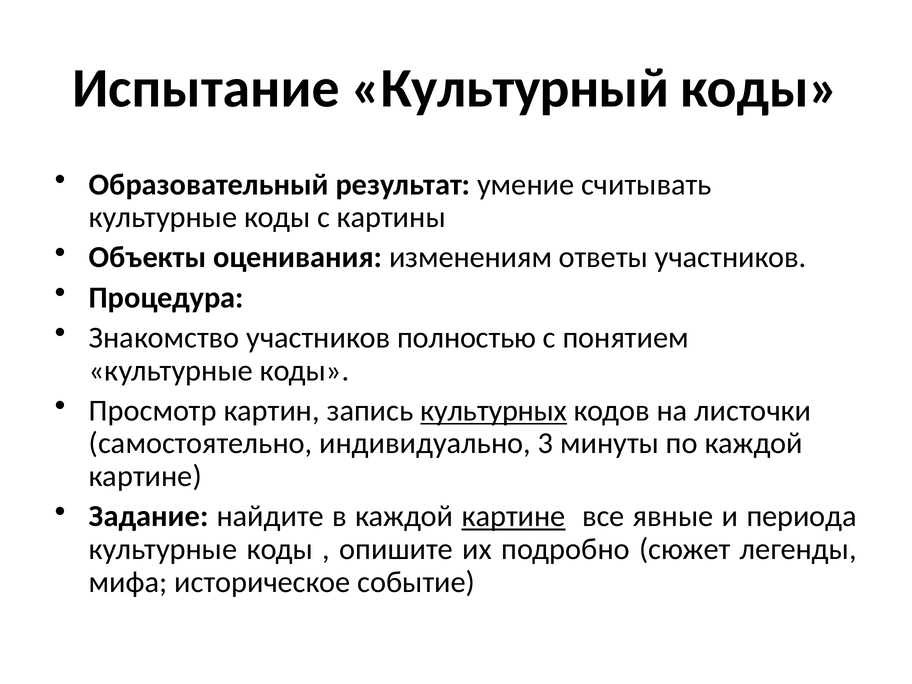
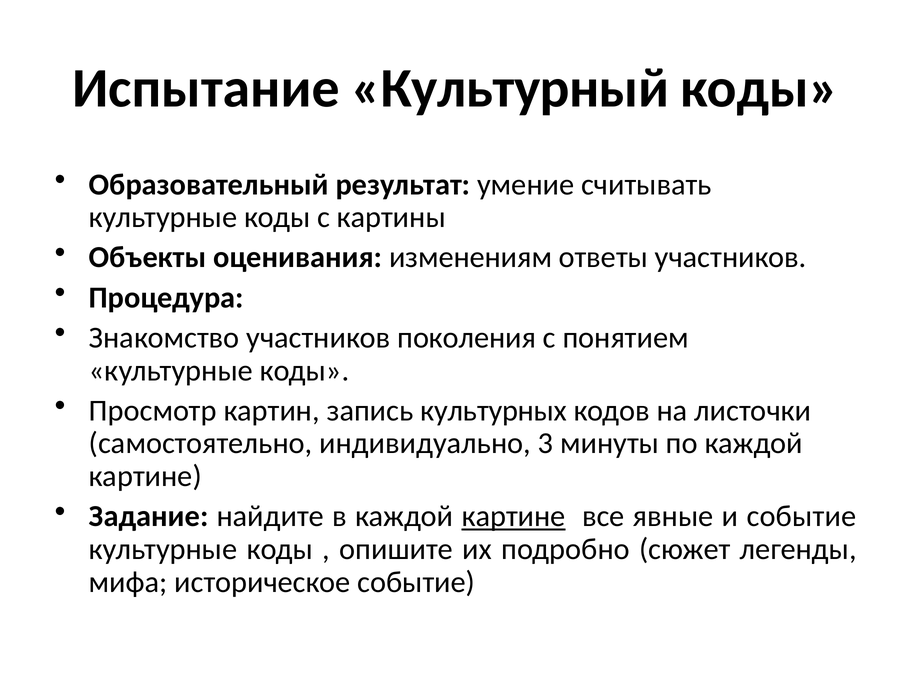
полностью: полностью -> поколения
культурных underline: present -> none
и периода: периода -> событие
